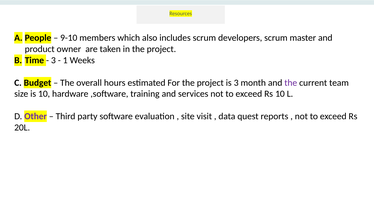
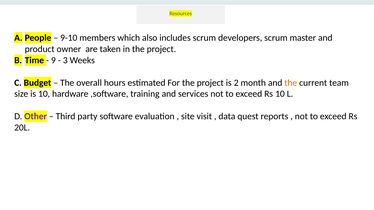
3 at (53, 60): 3 -> 9
1: 1 -> 3
is 3: 3 -> 2
the at (291, 83) colour: purple -> orange
